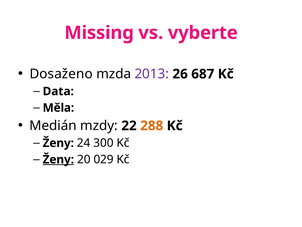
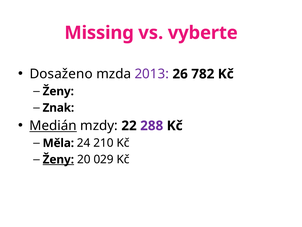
687: 687 -> 782
Data at (58, 91): Data -> Ženy
Měla: Měla -> Znak
Medián underline: none -> present
288 colour: orange -> purple
Ženy at (58, 143): Ženy -> Měla
300: 300 -> 210
